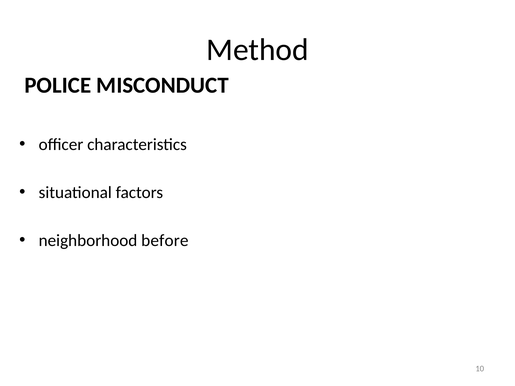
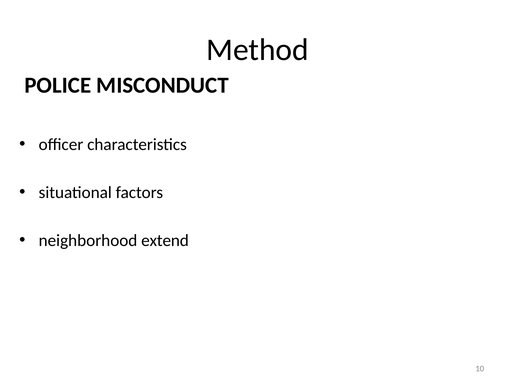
before: before -> extend
